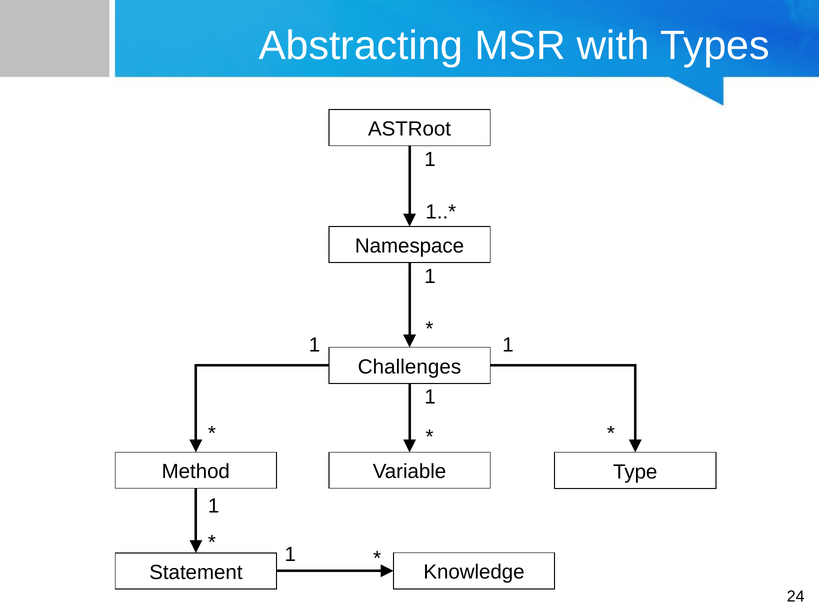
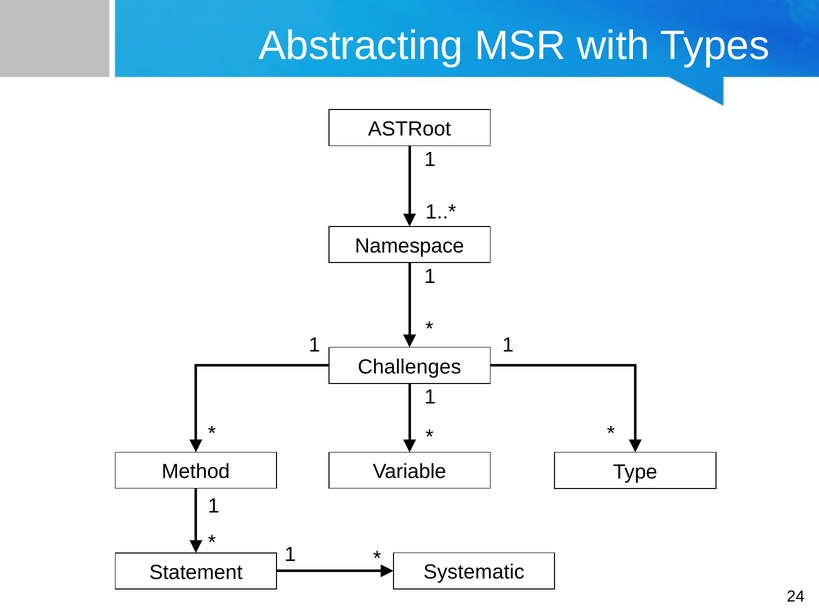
Knowledge: Knowledge -> Systematic
